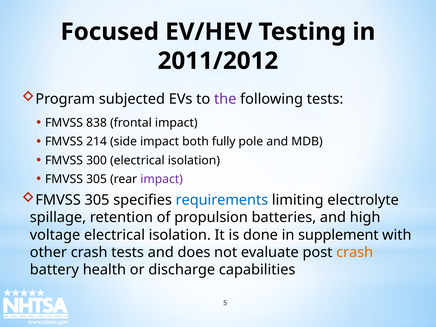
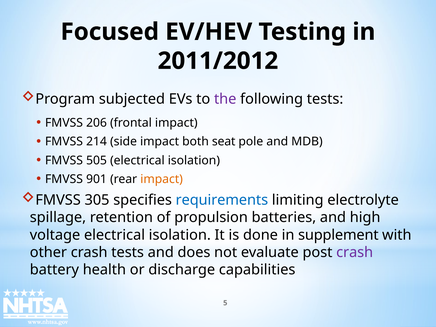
838: 838 -> 206
fully: fully -> seat
300: 300 -> 505
305 at (97, 179): 305 -> 901
impact at (162, 179) colour: purple -> orange
crash at (355, 252) colour: orange -> purple
